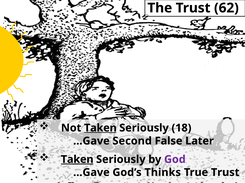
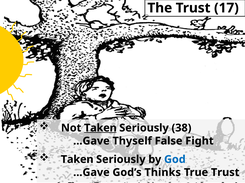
62: 62 -> 17
18: 18 -> 38
Second: Second -> Thyself
Later: Later -> Fight
Taken at (77, 160) underline: present -> none
God colour: purple -> blue
